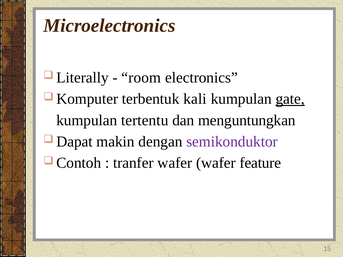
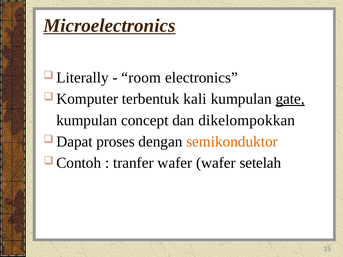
Microelectronics underline: none -> present
tertentu: tertentu -> concept
menguntungkan: menguntungkan -> dikelompokkan
makin: makin -> proses
semikonduktor colour: purple -> orange
feature: feature -> setelah
